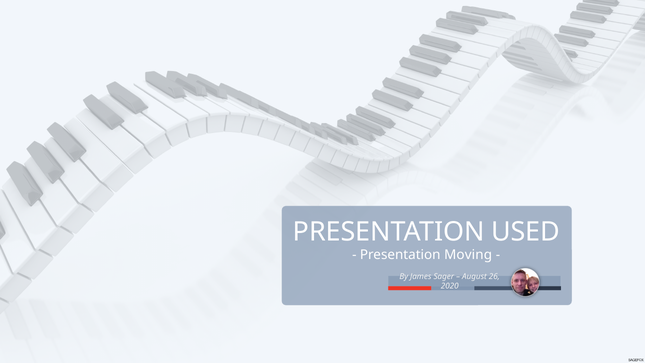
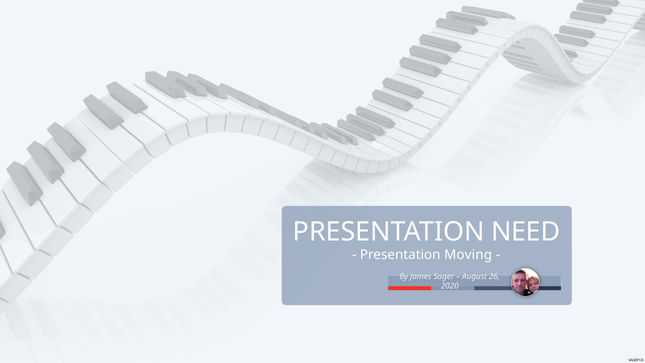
USED: USED -> NEED
